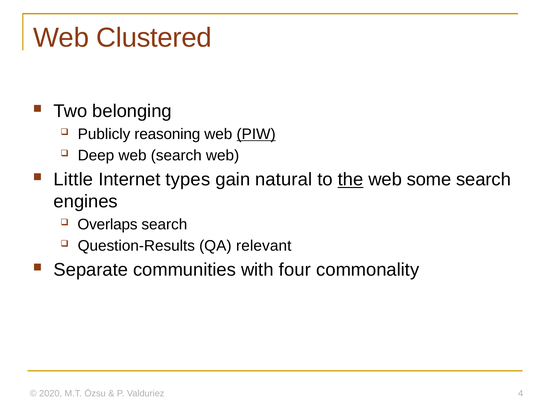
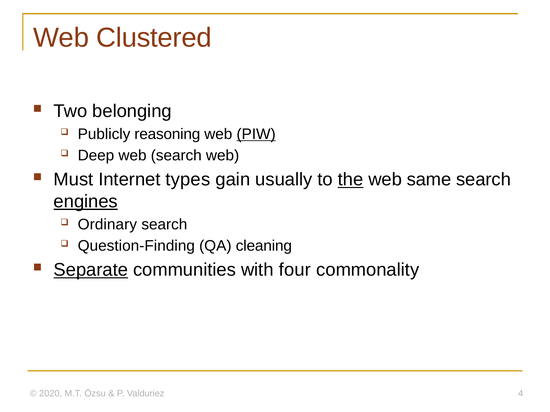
Little: Little -> Must
natural: natural -> usually
some: some -> same
engines underline: none -> present
Overlaps: Overlaps -> Ordinary
Question-Results: Question-Results -> Question-Finding
relevant: relevant -> cleaning
Separate underline: none -> present
